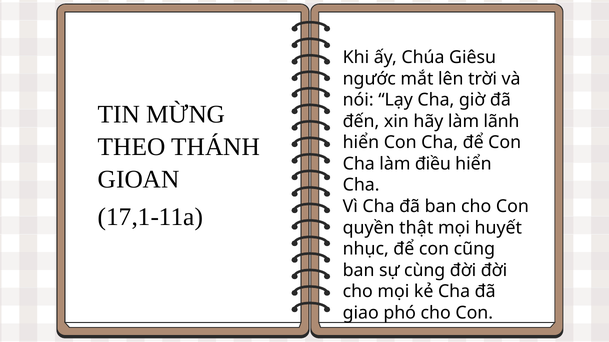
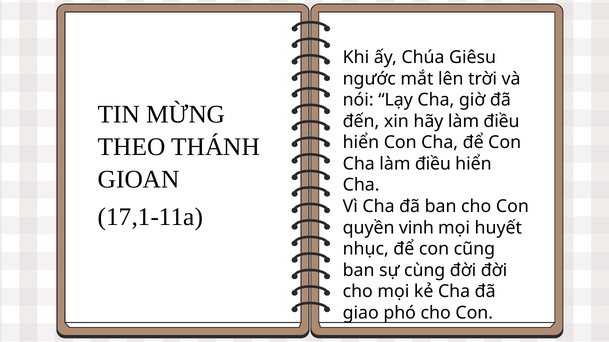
hãy làm lãnh: lãnh -> điều
thật: thật -> vinh
